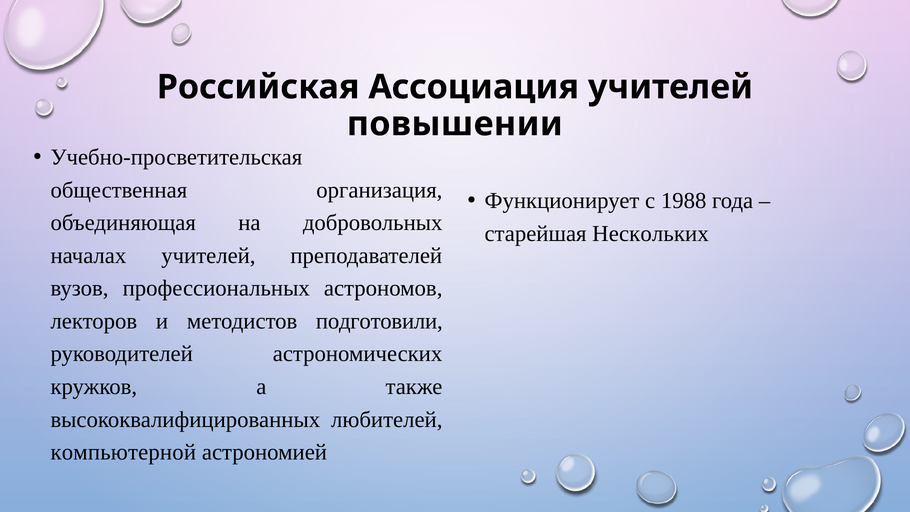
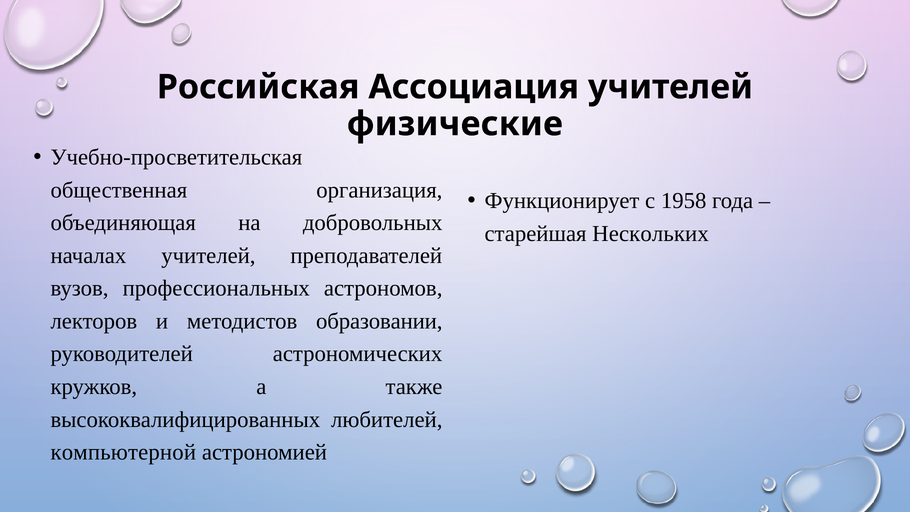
повышении: повышении -> физические
1988: 1988 -> 1958
подготовили: подготовили -> образовании
